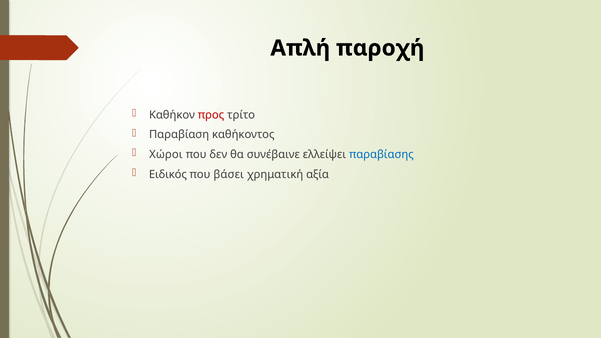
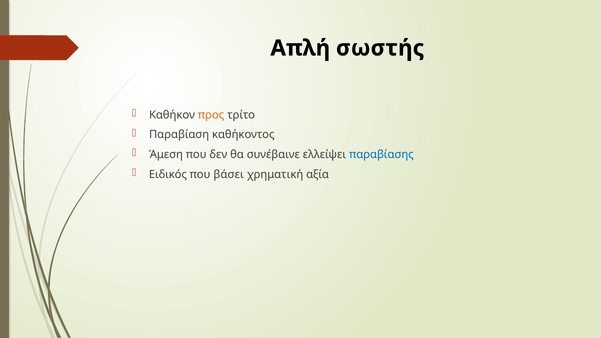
παροχή: παροχή -> σωστής
προς colour: red -> orange
Χώροι: Χώροι -> Άμεση
